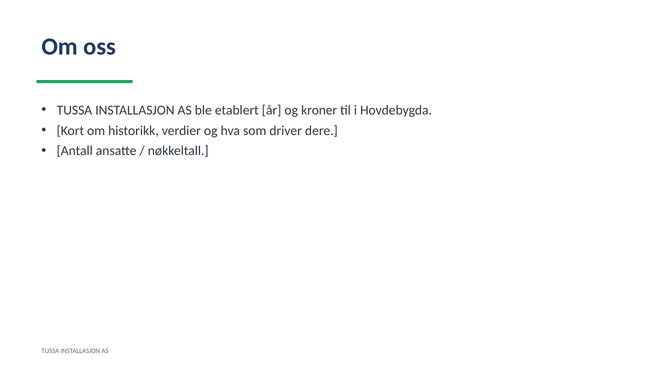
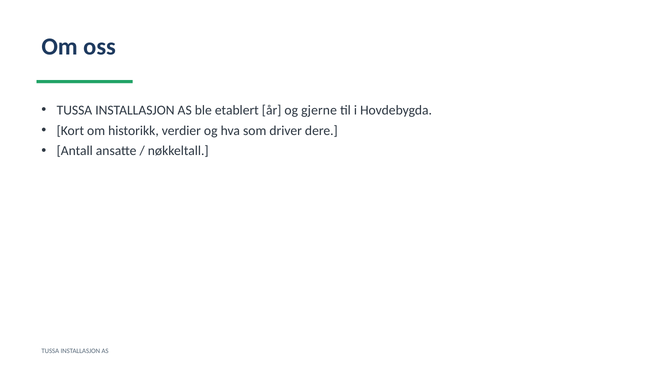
kroner: kroner -> gjerne
